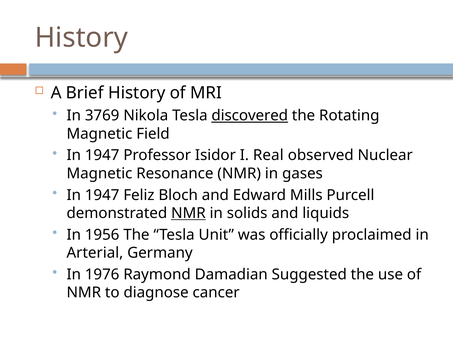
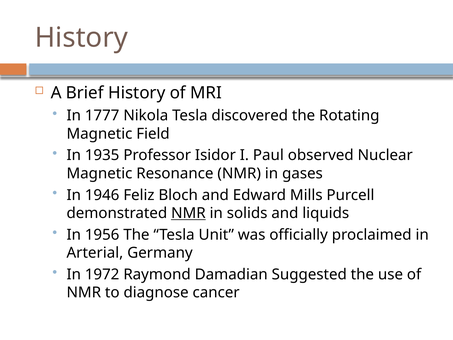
3769: 3769 -> 1777
discovered underline: present -> none
1947 at (102, 155): 1947 -> 1935
Real: Real -> Paul
1947 at (102, 195): 1947 -> 1946
1976: 1976 -> 1972
